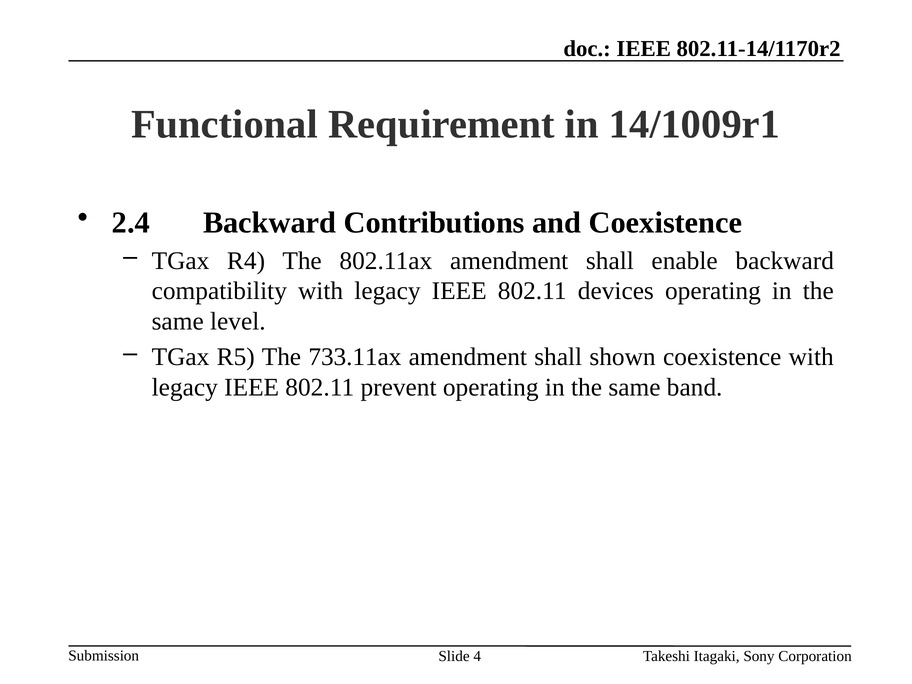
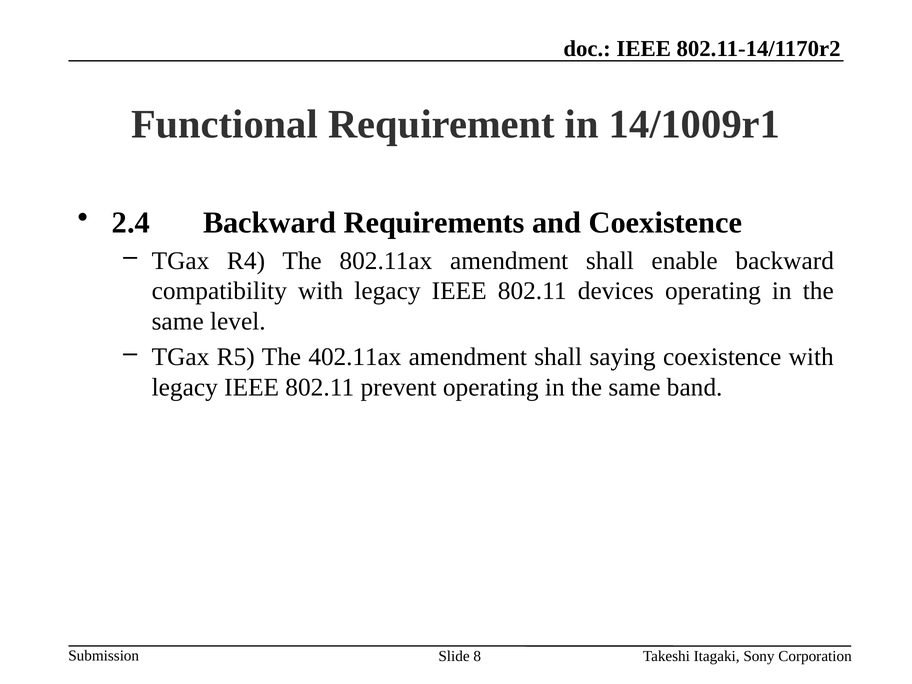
Contributions: Contributions -> Requirements
733.11ax: 733.11ax -> 402.11ax
shown: shown -> saying
4: 4 -> 8
